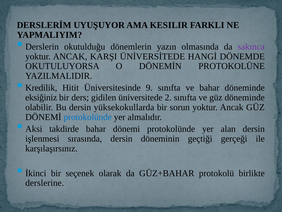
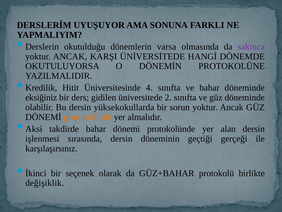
KESILIR: KESILIR -> SONUNA
yazın: yazın -> varsa
9: 9 -> 4
protokolünde at (88, 117) colour: blue -> orange
derslerine: derslerine -> değişiklik
